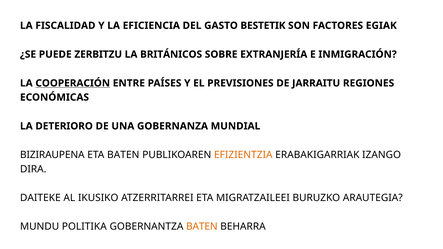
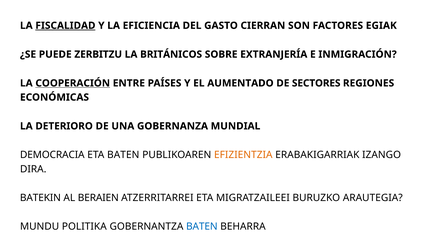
FISCALIDAD underline: none -> present
BESTETIK: BESTETIK -> CIERRAN
PREVISIONES: PREVISIONES -> AUMENTADO
JARRAITU: JARRAITU -> SECTORES
BIZIRAUPENA: BIZIRAUPENA -> DEMOCRACIA
DAITEKE: DAITEKE -> BATEKIN
IKUSIKO: IKUSIKO -> BERAIEN
BATEN at (202, 227) colour: orange -> blue
